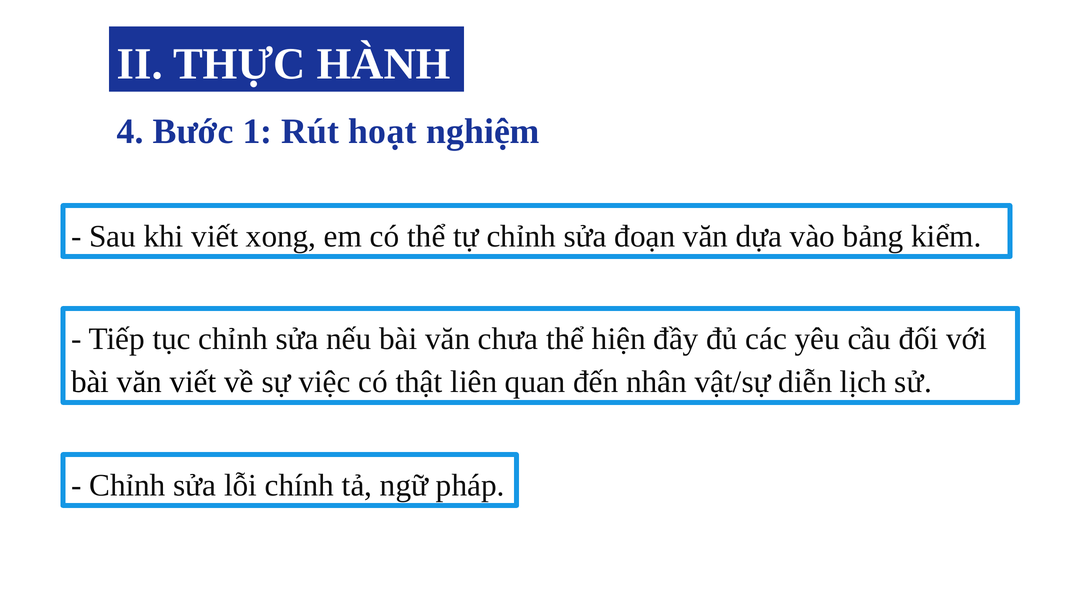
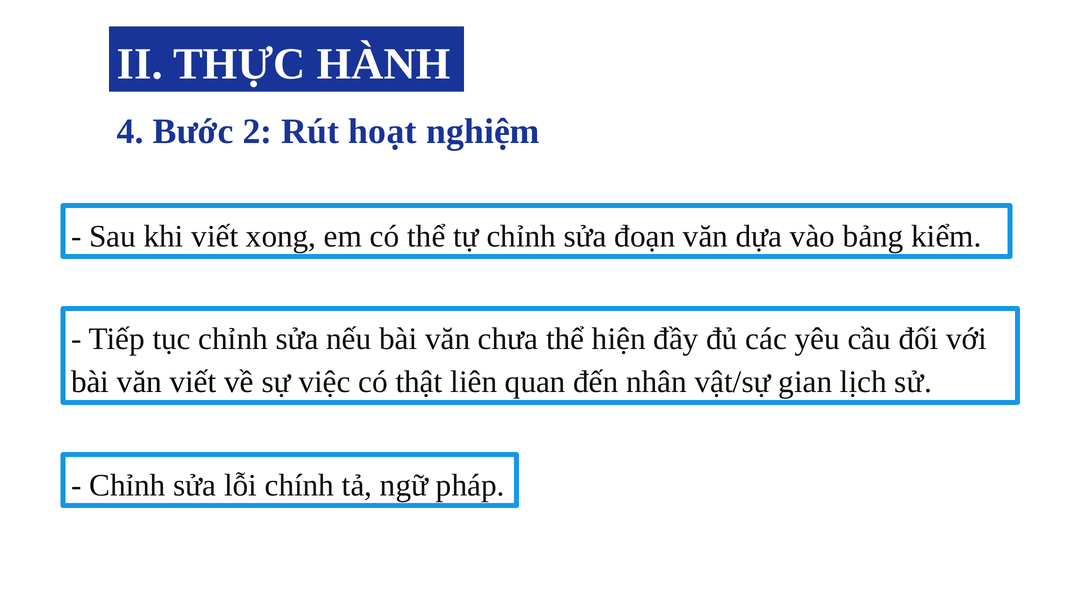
1: 1 -> 2
diễn: diễn -> gian
